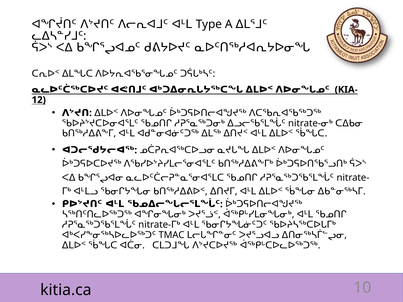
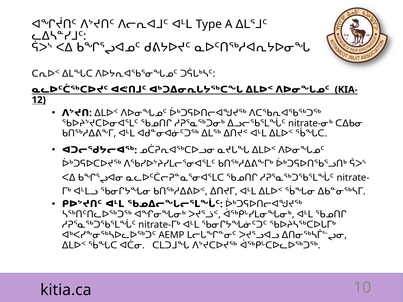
TMAC: TMAC -> AEMP
